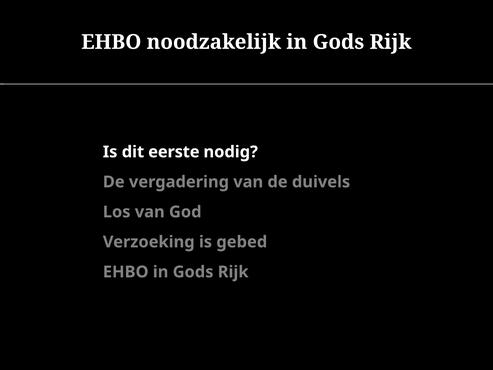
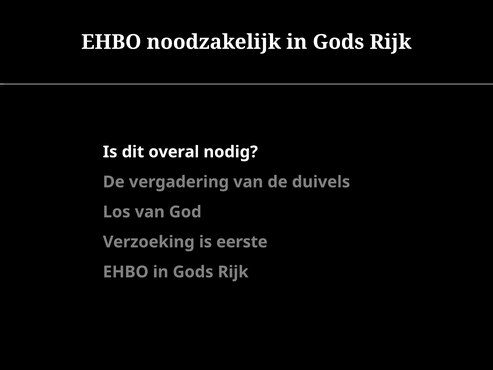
eerste: eerste -> overal
gebed: gebed -> eerste
